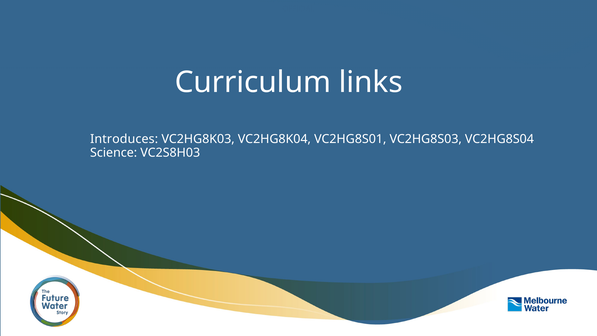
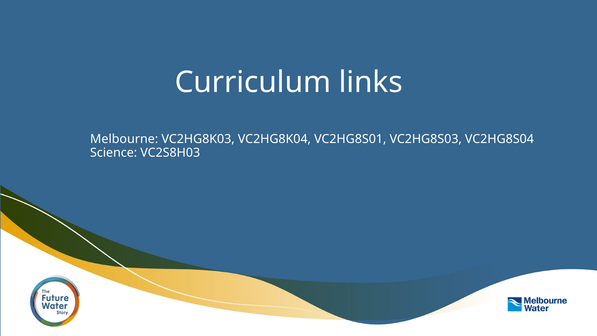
Introduces: Introduces -> Melbourne
